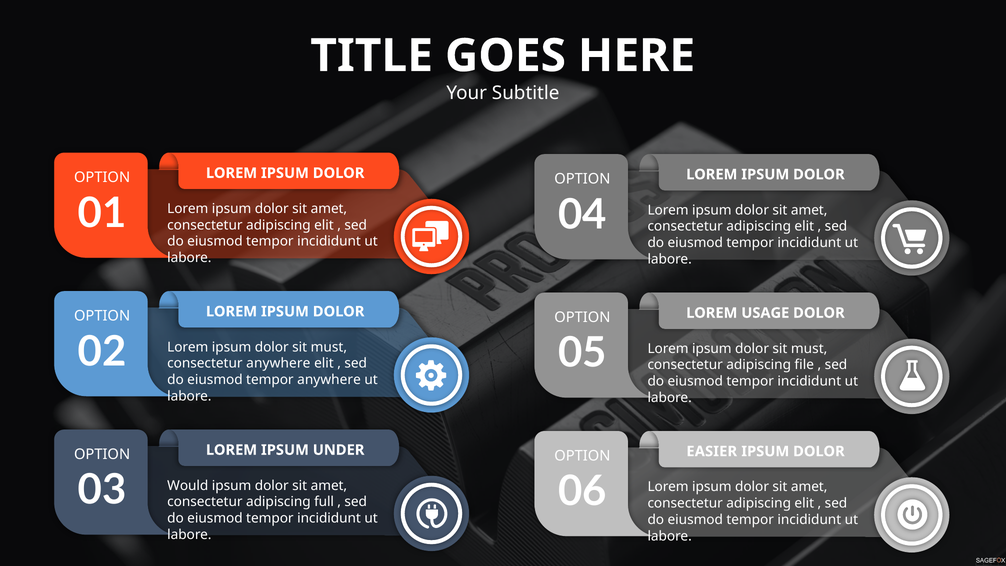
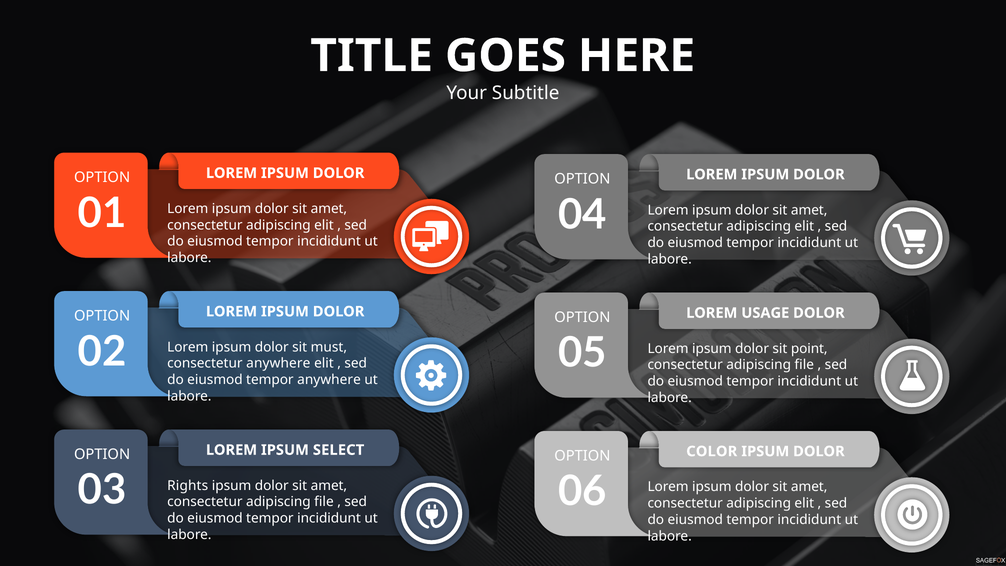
must at (809, 348): must -> point
UNDER: UNDER -> SELECT
EASIER: EASIER -> COLOR
Would: Would -> Rights
full at (324, 502): full -> file
